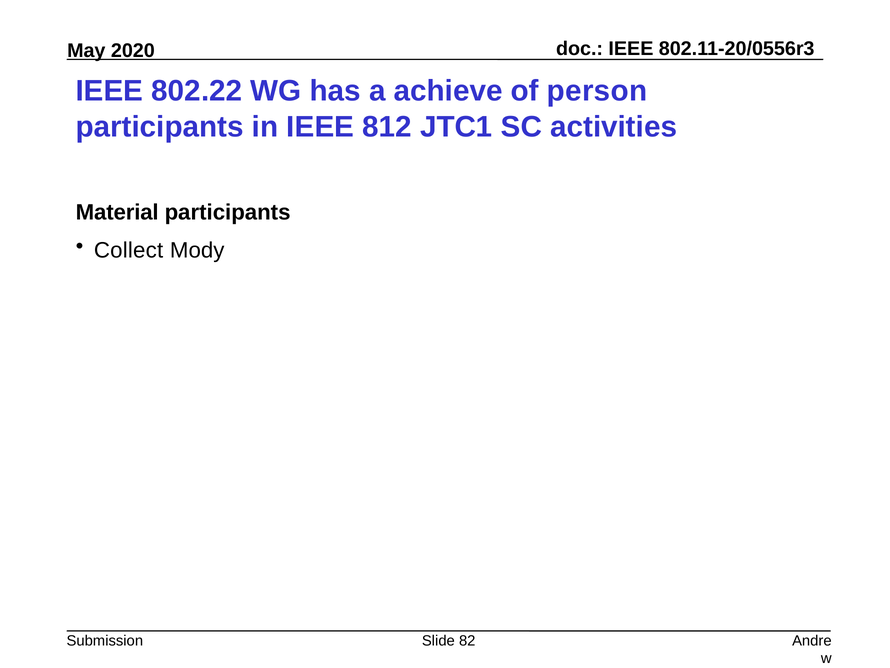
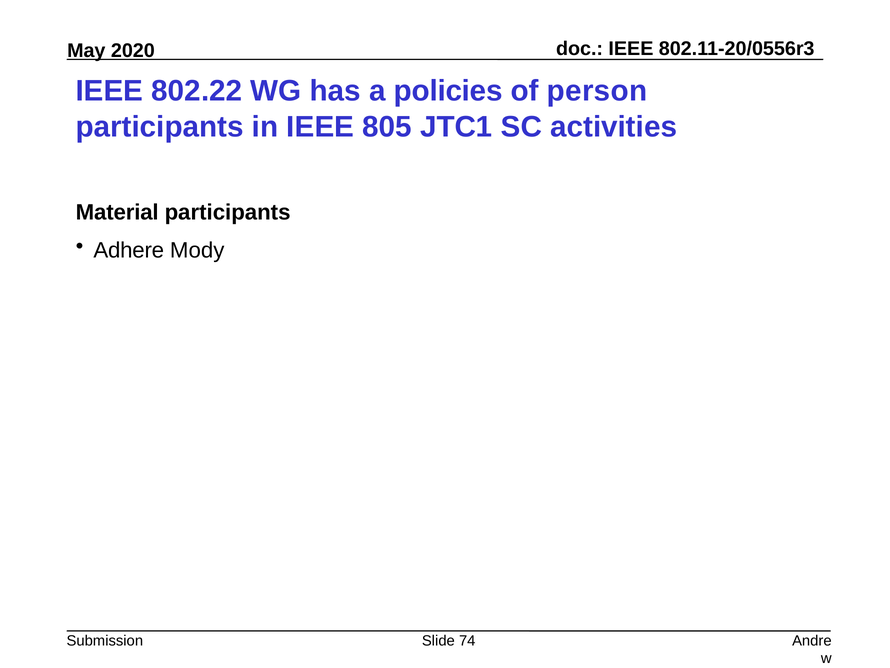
achieve: achieve -> policies
812: 812 -> 805
Collect: Collect -> Adhere
82: 82 -> 74
